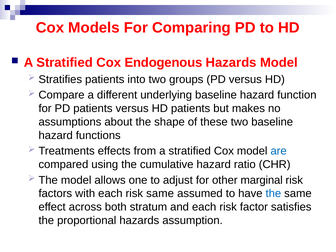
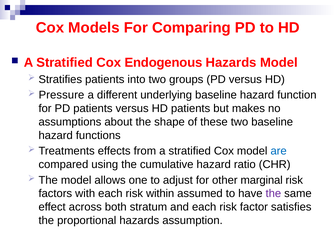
Compare: Compare -> Pressure
risk same: same -> within
the at (273, 194) colour: blue -> purple
